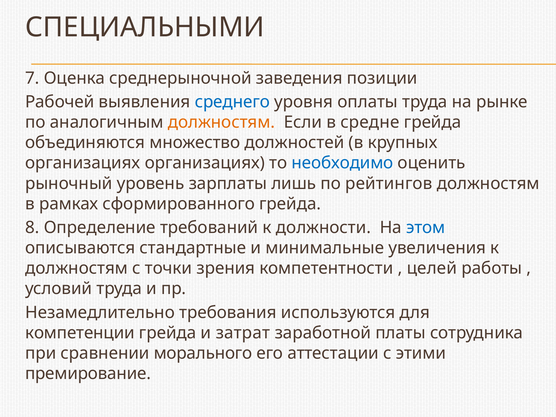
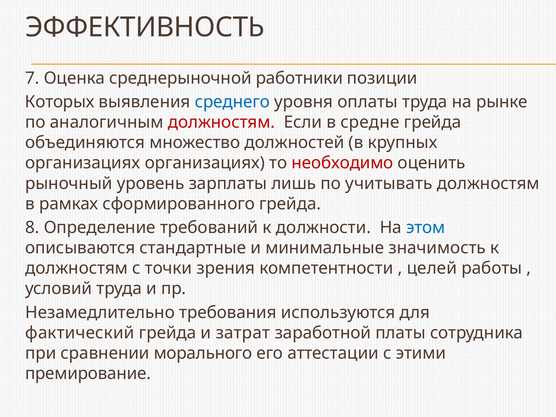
СПЕЦИАЛЬНЫМИ: СПЕЦИАЛЬНЫМИ -> ЭФФЕКТИВНОСТЬ
заведения: заведения -> работники
Рабочей: Рабочей -> Которых
должностям at (221, 122) colour: orange -> red
необходимо colour: blue -> red
рейтингов: рейтингов -> учитывать
увеличения: увеличения -> значимость
компетенции: компетенции -> фактический
